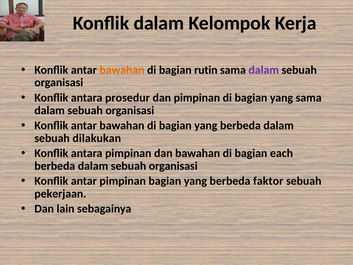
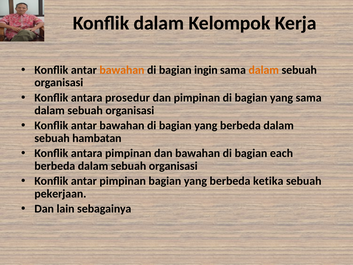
rutin: rutin -> ingin
dalam at (264, 70) colour: purple -> orange
dilakukan: dilakukan -> hambatan
faktor: faktor -> ketika
